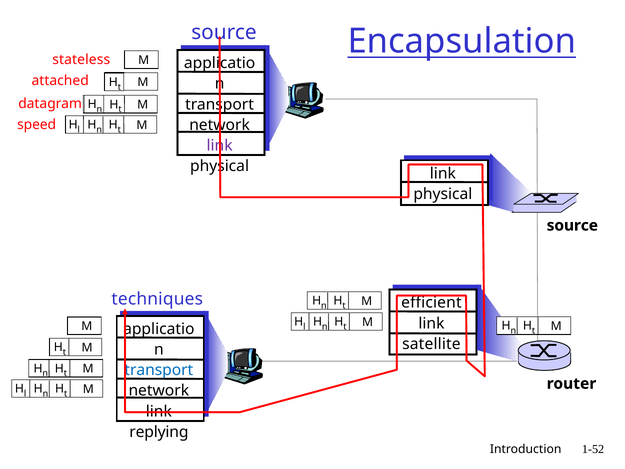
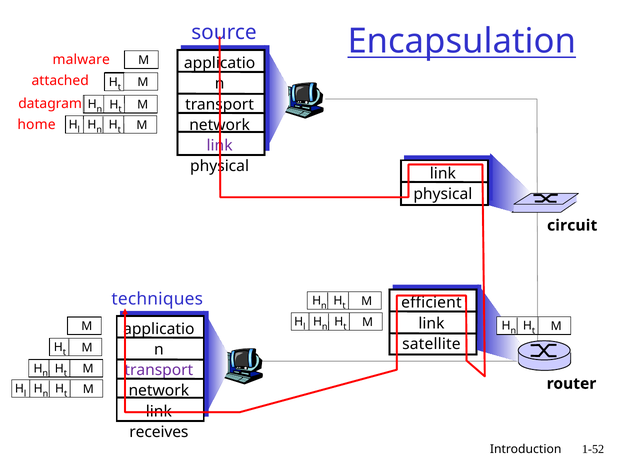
stateless: stateless -> malware
speed: speed -> home
source at (572, 225): source -> circuit
transport at (159, 370) colour: blue -> purple
replying: replying -> receives
